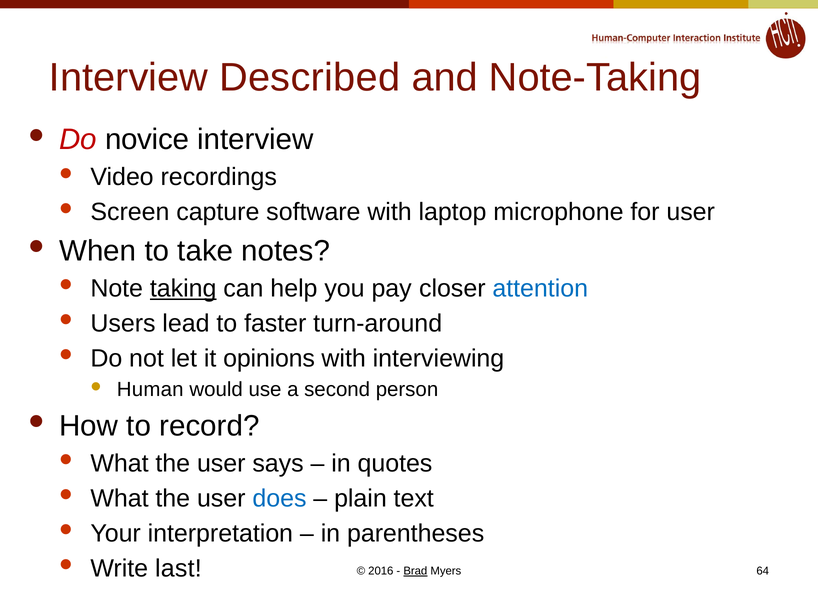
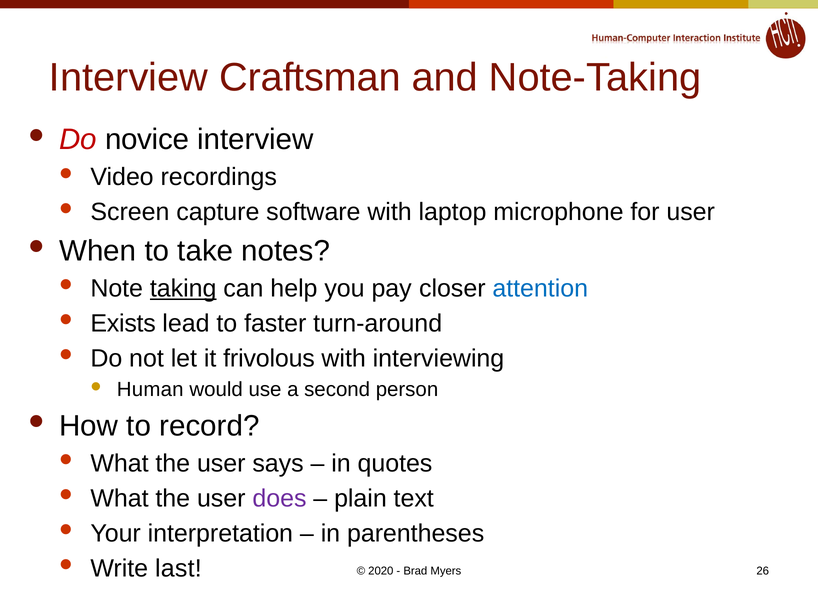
Described: Described -> Craftsman
Users: Users -> Exists
opinions: opinions -> frivolous
does colour: blue -> purple
2016: 2016 -> 2020
Brad underline: present -> none
64: 64 -> 26
